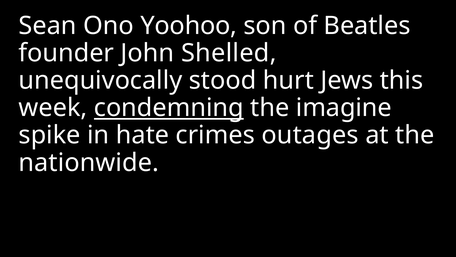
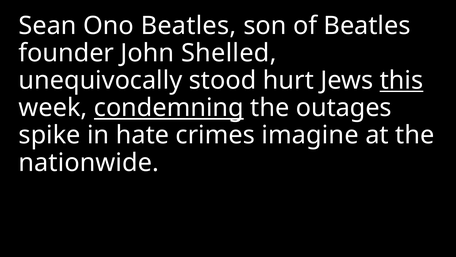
Ono Yoohoo: Yoohoo -> Beatles
this underline: none -> present
imagine: imagine -> outages
outages: outages -> imagine
